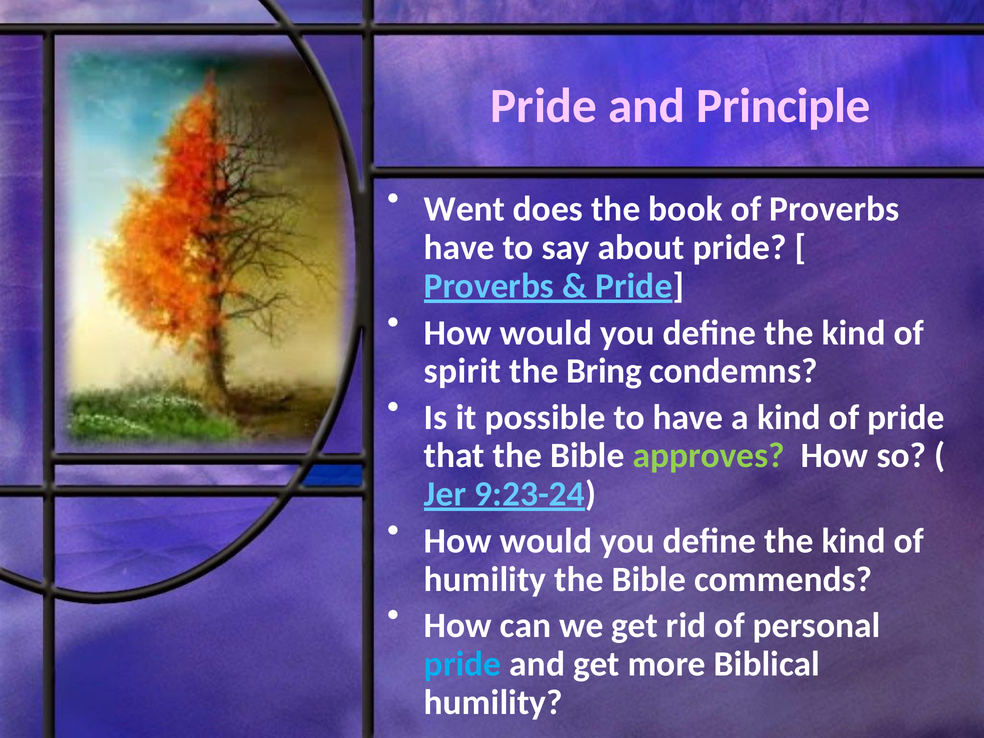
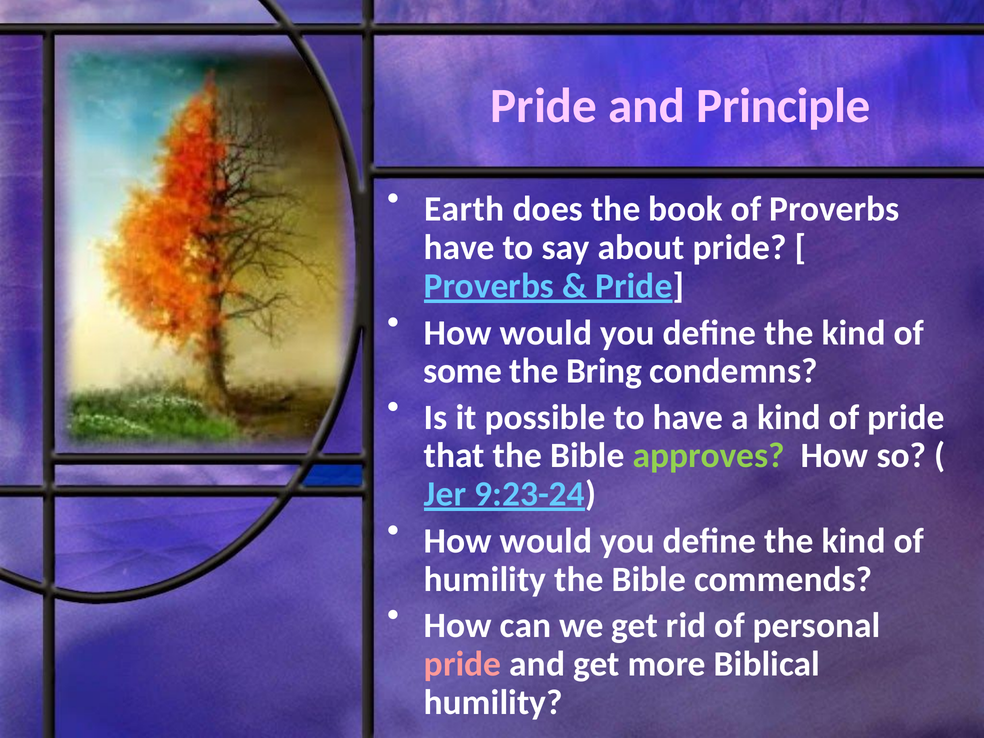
Went: Went -> Earth
spirit: spirit -> some
pride at (463, 664) colour: light blue -> pink
